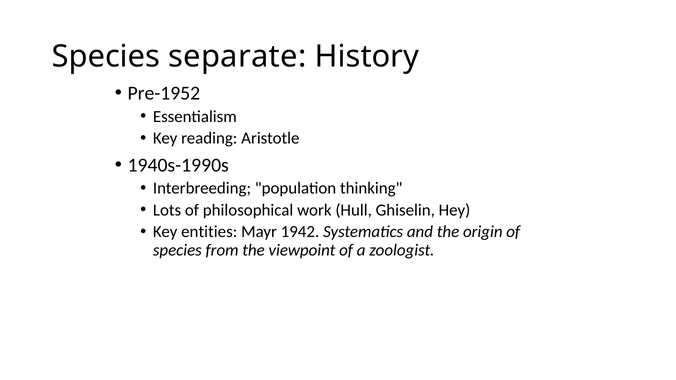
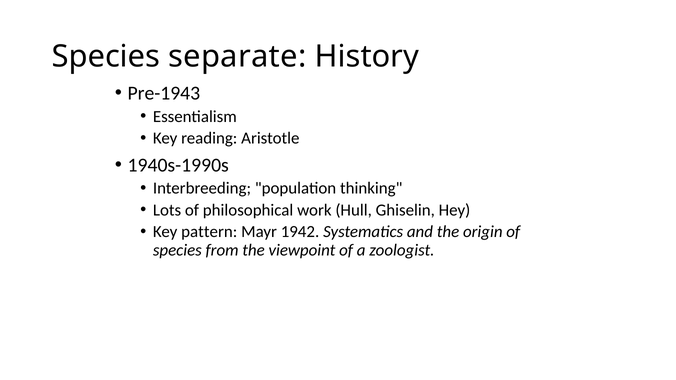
Pre-1952: Pre-1952 -> Pre-1943
entities: entities -> pattern
